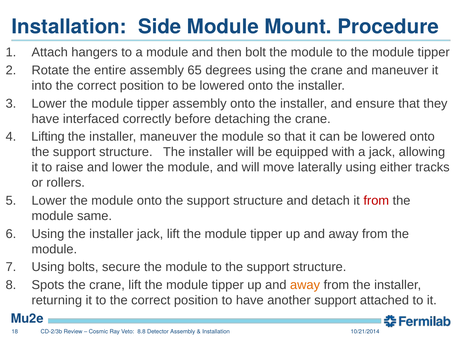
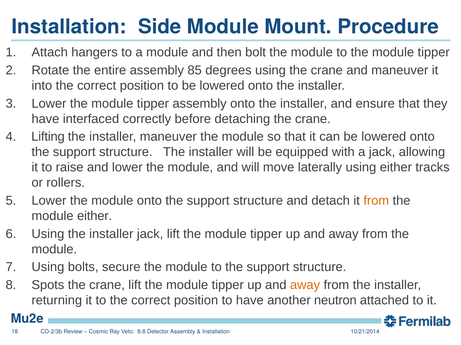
65: 65 -> 85
from at (376, 201) colour: red -> orange
module same: same -> either
another support: support -> neutron
